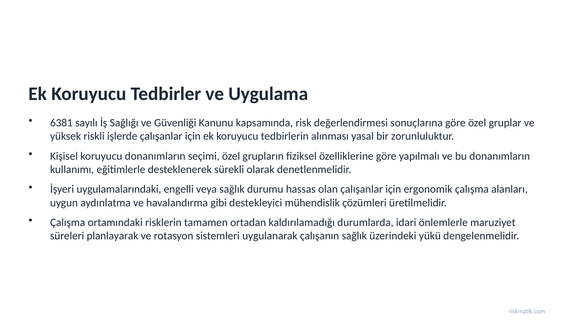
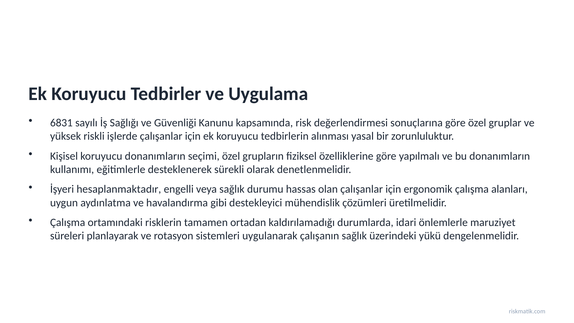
6381: 6381 -> 6831
uygulamalarındaki: uygulamalarındaki -> hesaplanmaktadır
